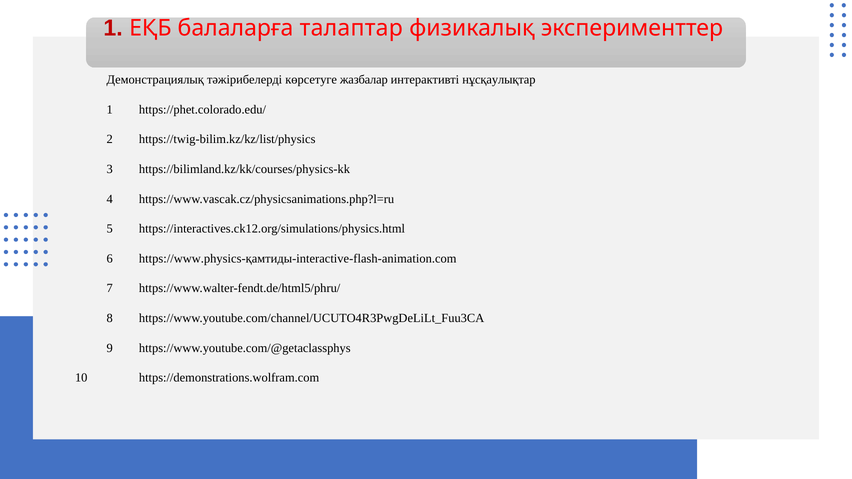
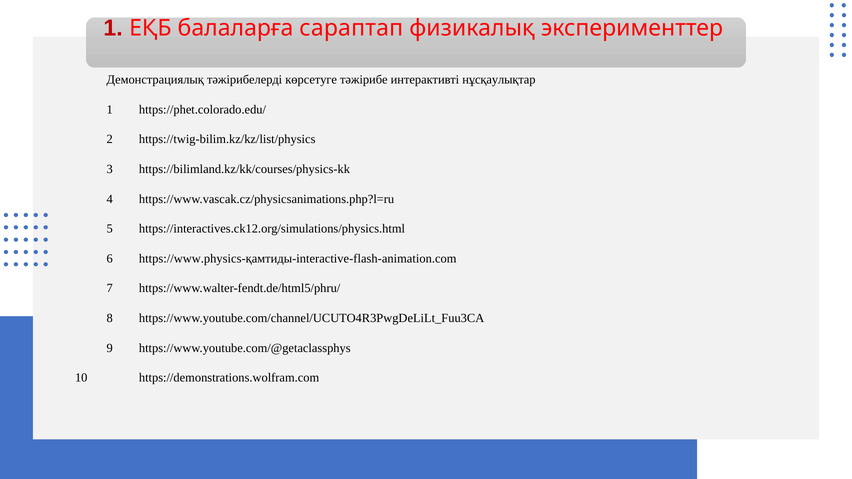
талаптар: талаптар -> сараптап
жазбалар: жазбалар -> тәжірибе
